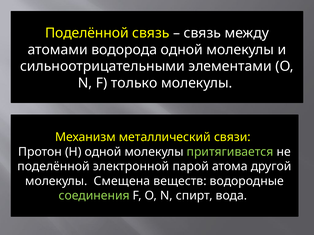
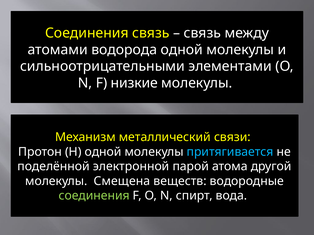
Поделённой at (87, 33): Поделённой -> Соединения
только: только -> низкие
притягивается colour: light green -> light blue
